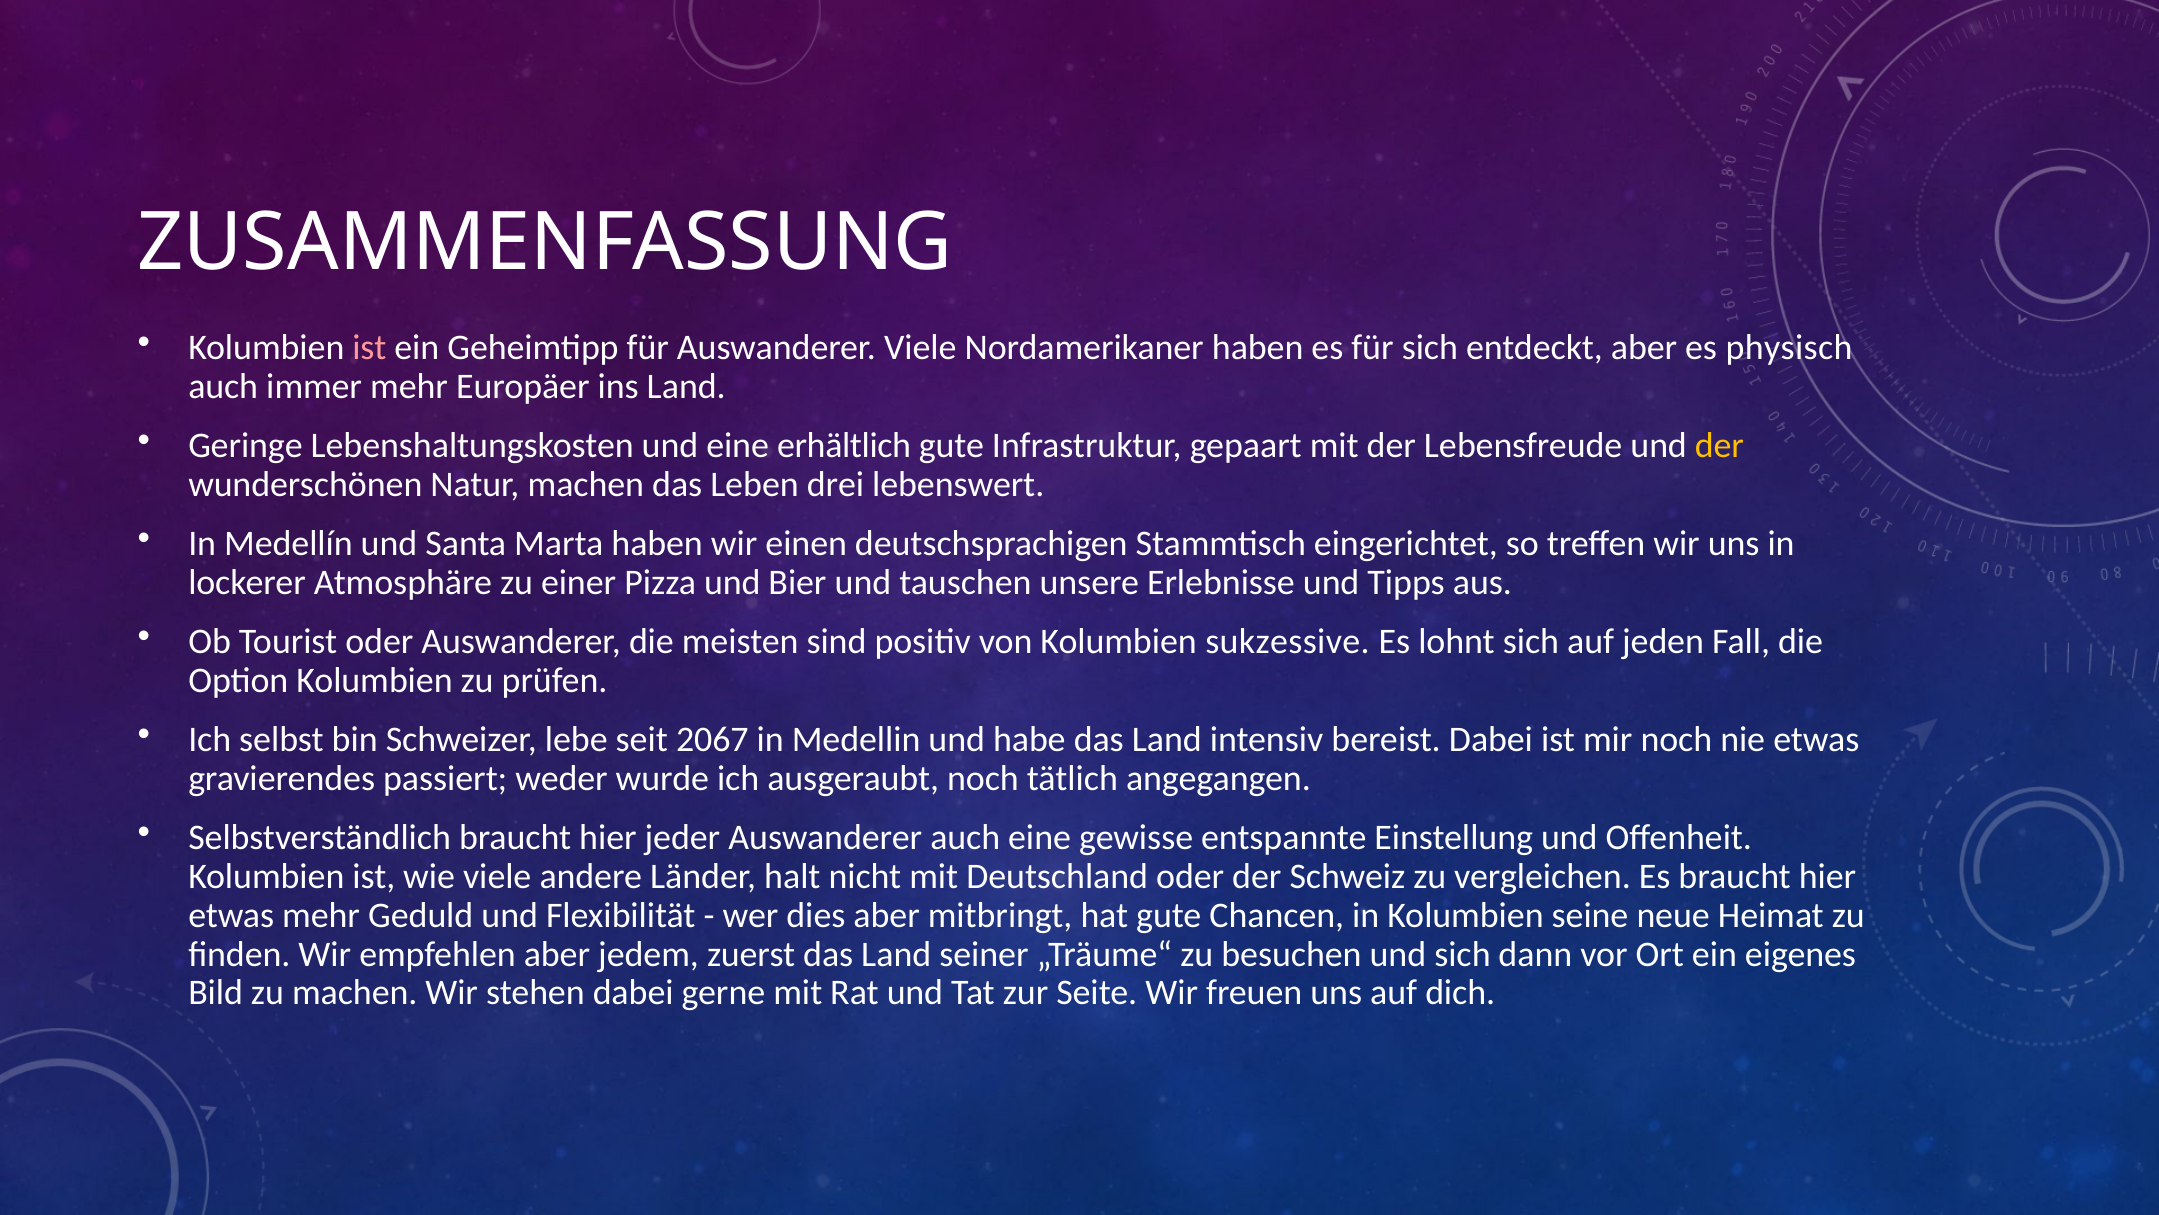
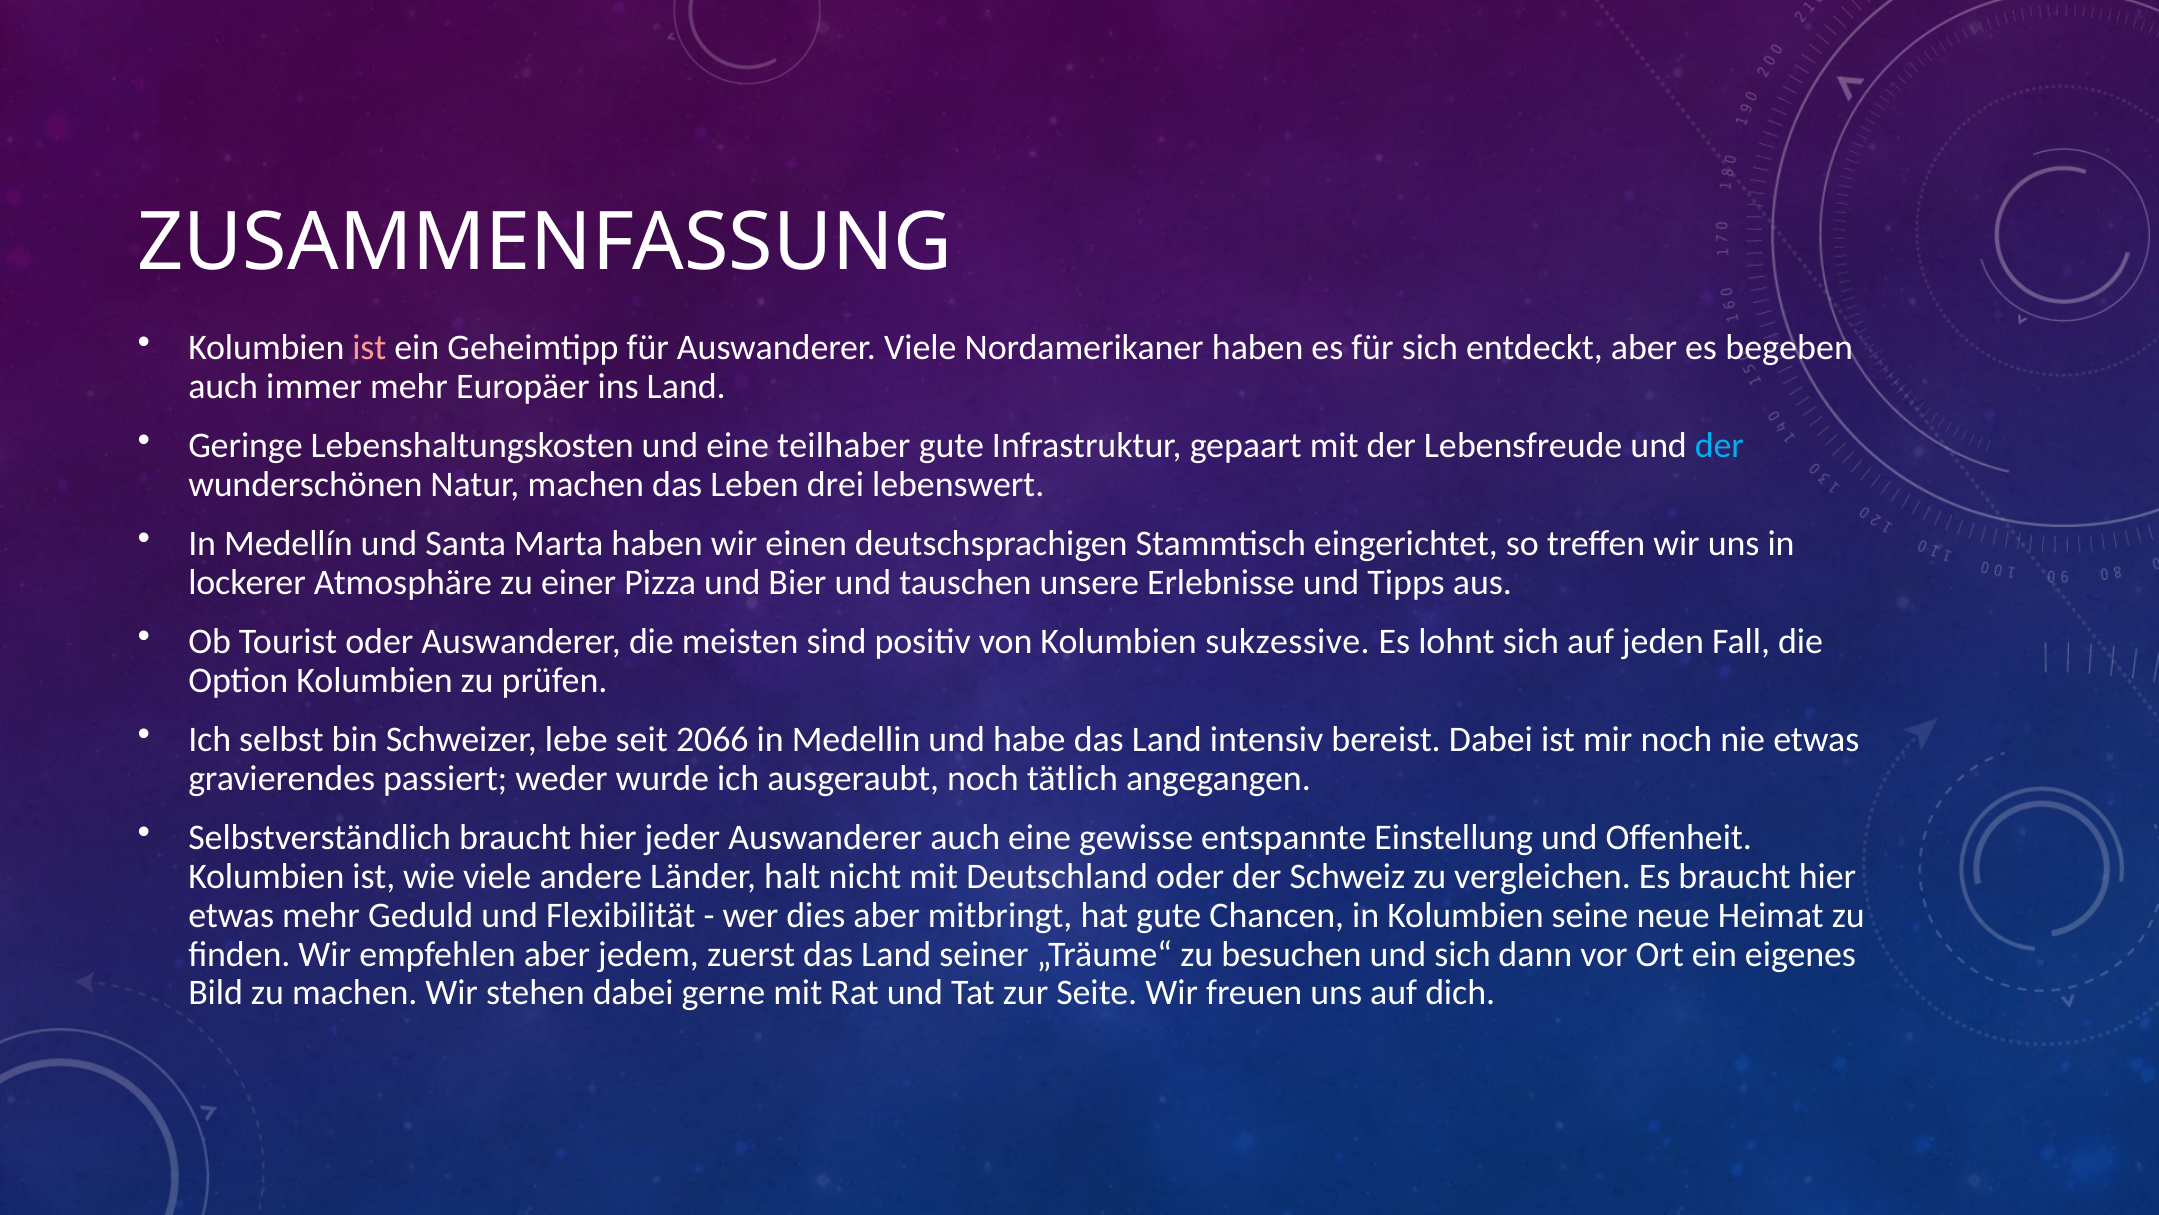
physisch: physisch -> begeben
erhältlich: erhältlich -> teilhaber
der at (1719, 446) colour: yellow -> light blue
2067: 2067 -> 2066
